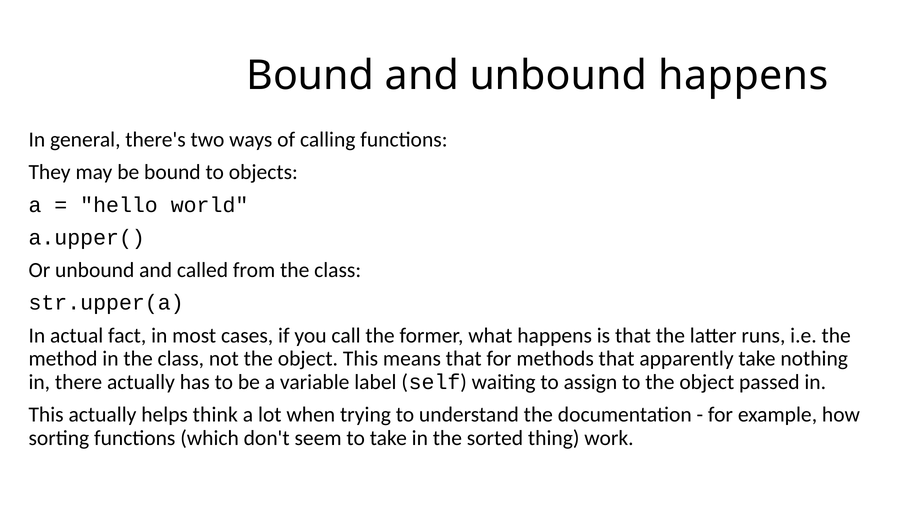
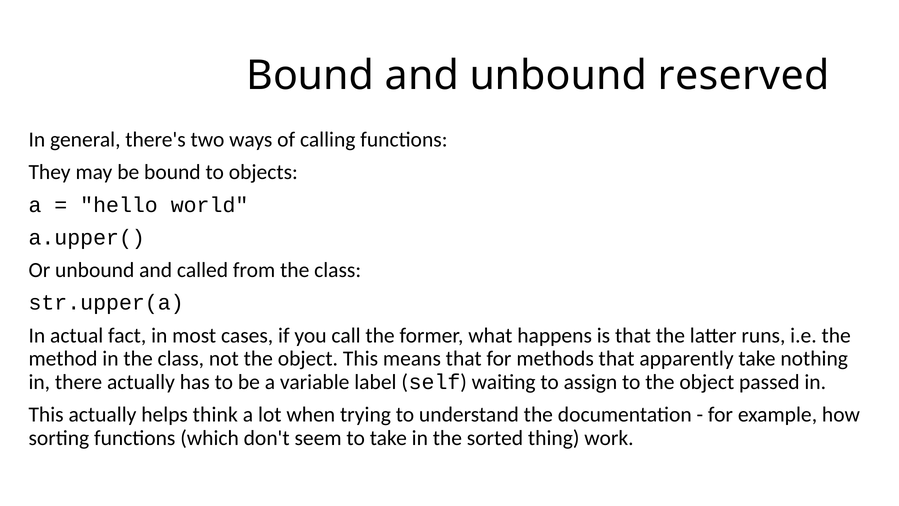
unbound happens: happens -> reserved
